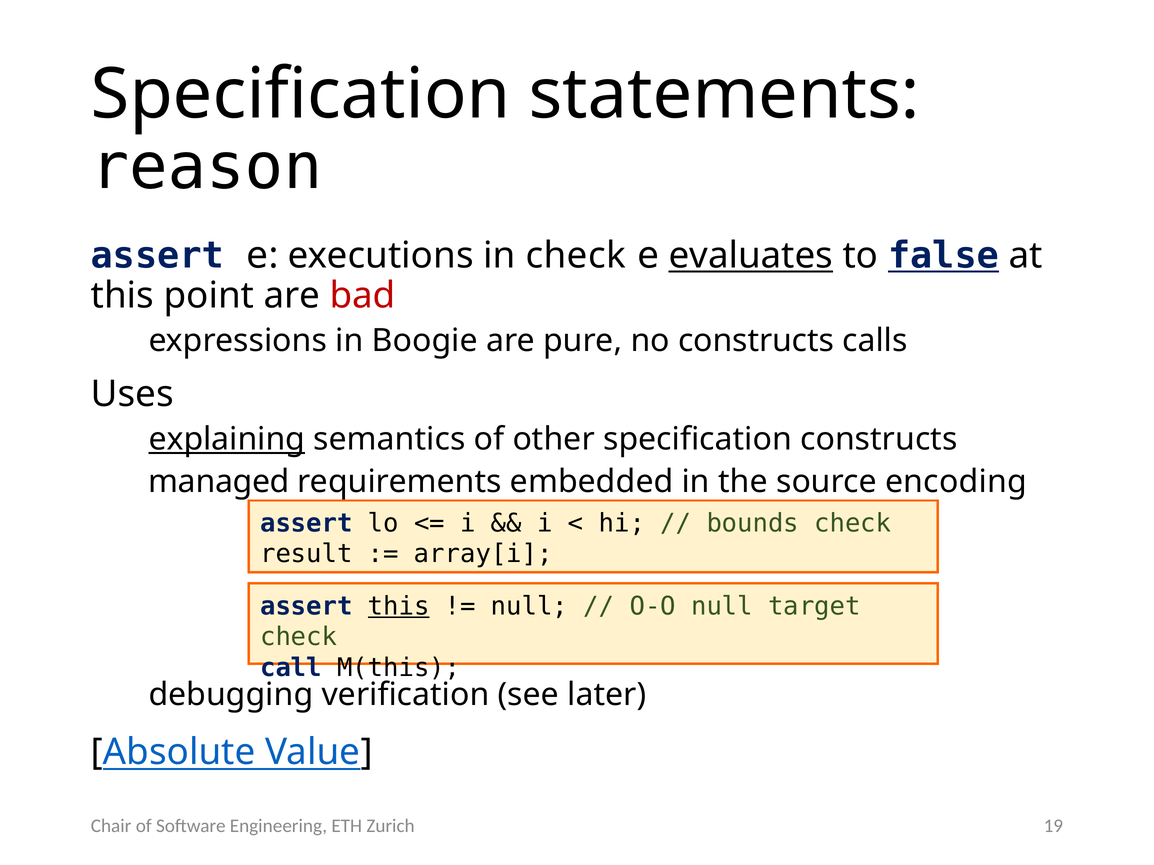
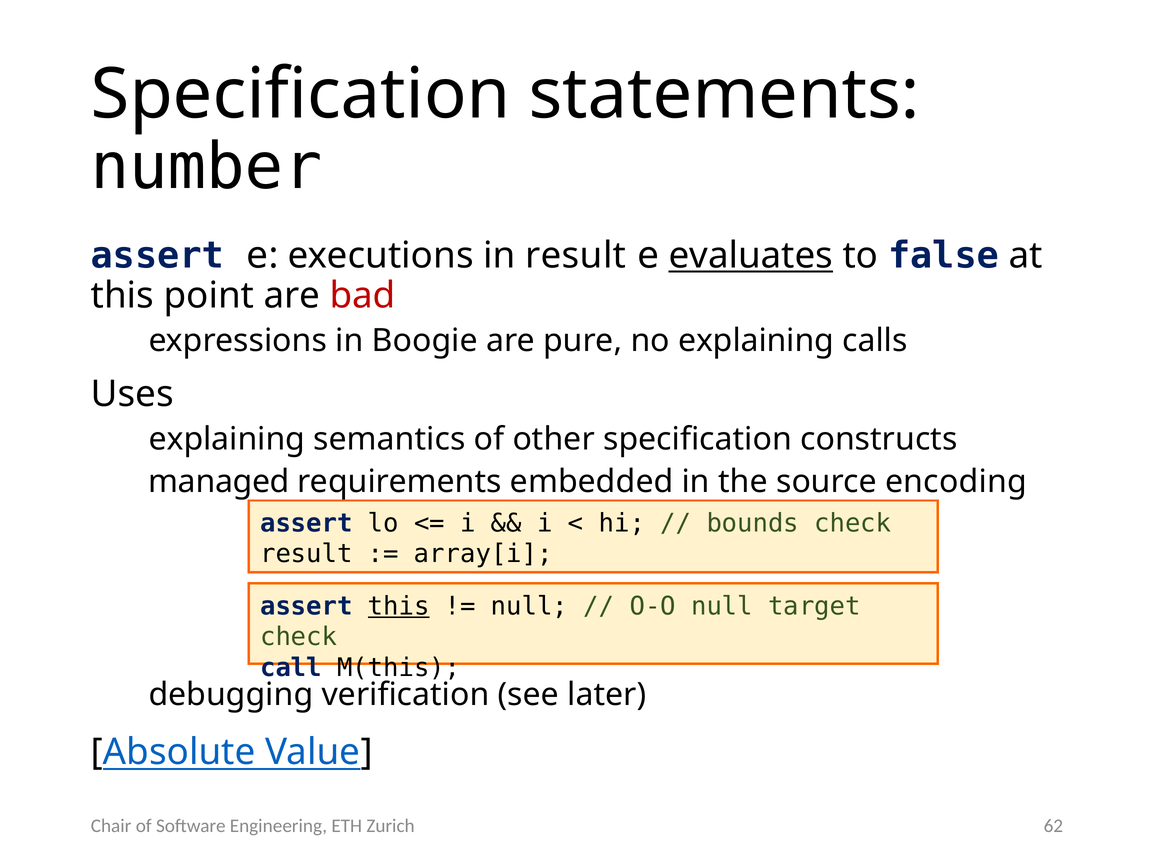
reason: reason -> number
in check: check -> result
false underline: present -> none
no constructs: constructs -> explaining
explaining at (227, 439) underline: present -> none
19: 19 -> 62
